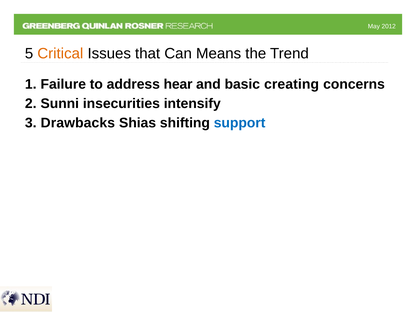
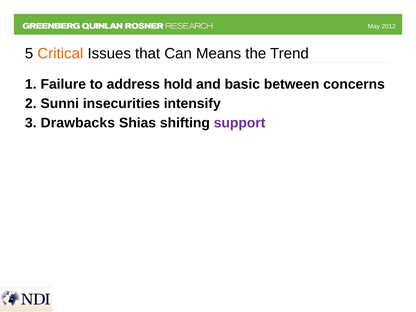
hear: hear -> hold
creating: creating -> between
support colour: blue -> purple
